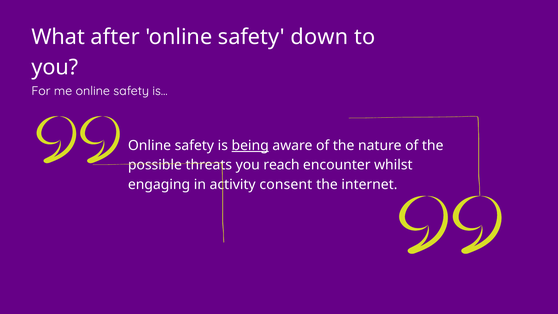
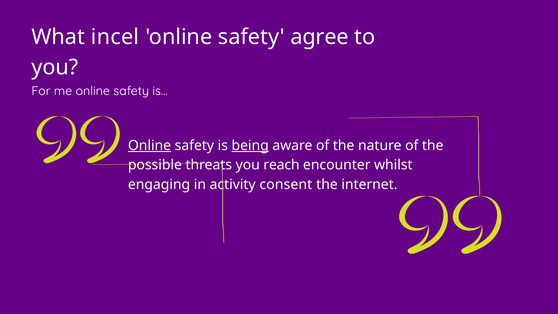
after: after -> incel
down: down -> agree
Online at (150, 145) underline: none -> present
